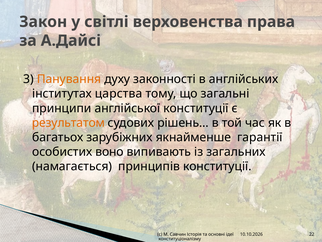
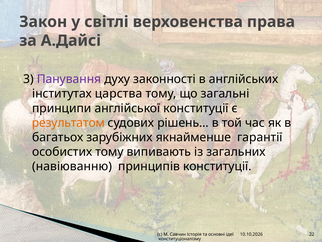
Панування colour: orange -> purple
особистих воно: воно -> тому
намагається: намагається -> навіюванню
